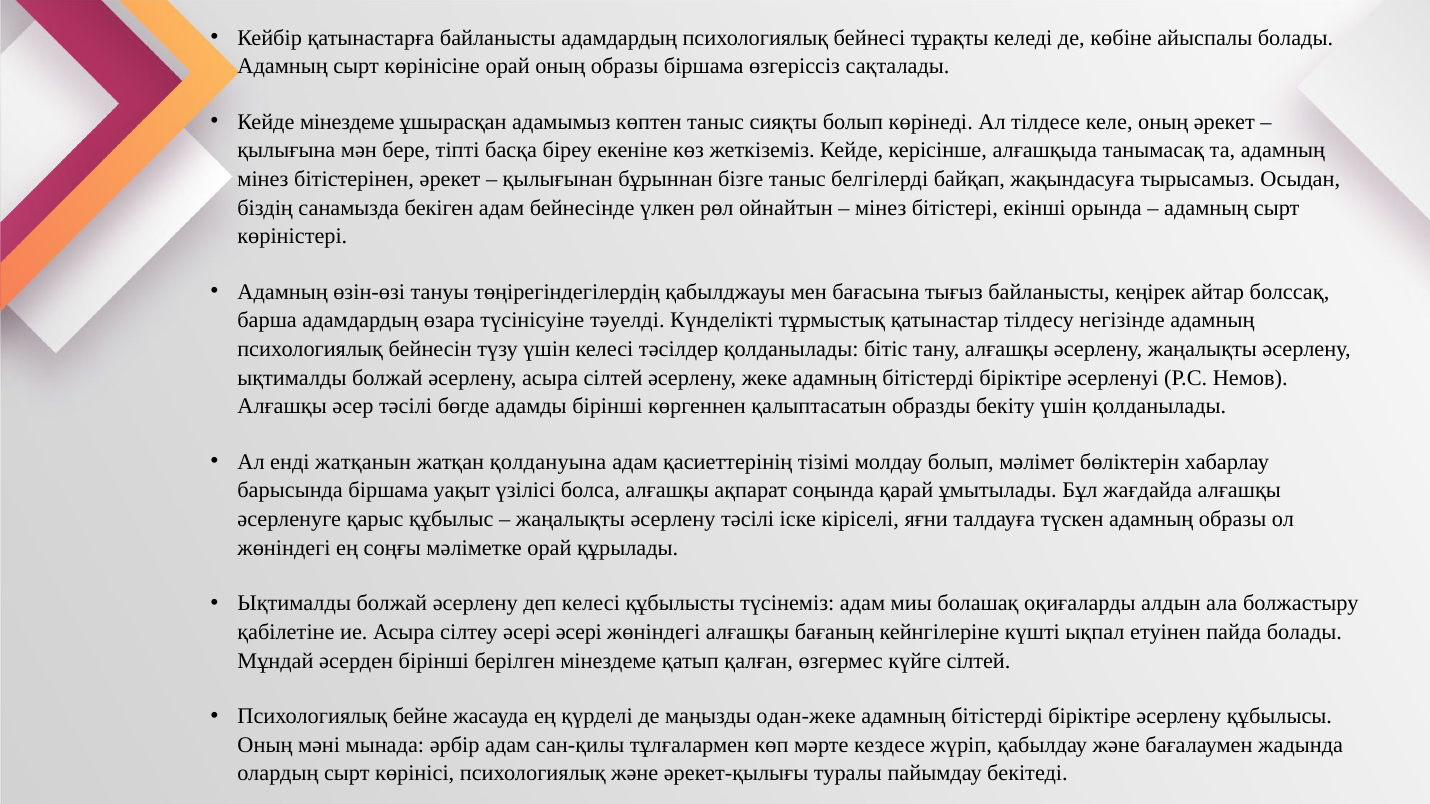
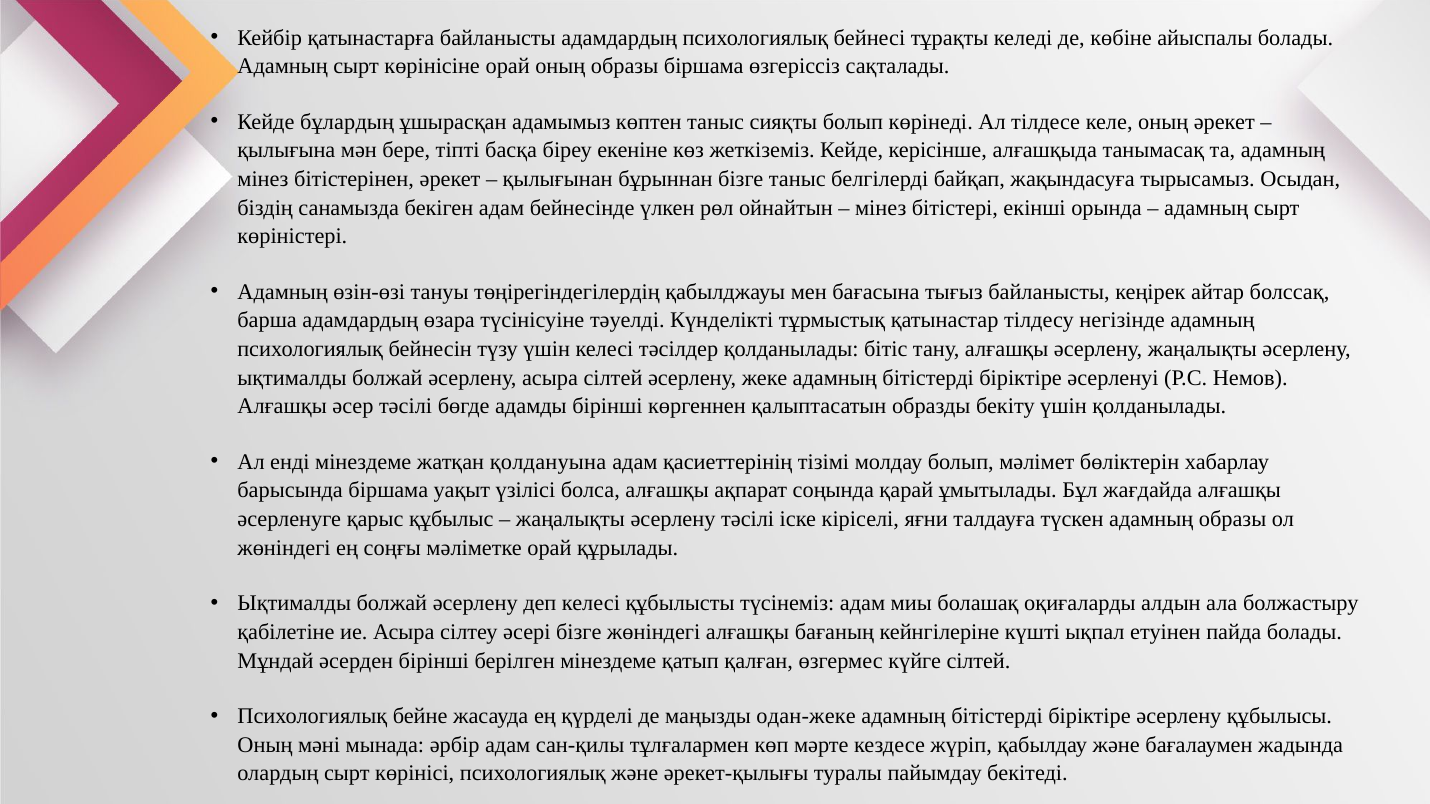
Кейде мінездеме: мінездеме -> бұлардың
енді жатқанын: жатқанын -> мінездеме
әсері әсері: әсері -> бізге
